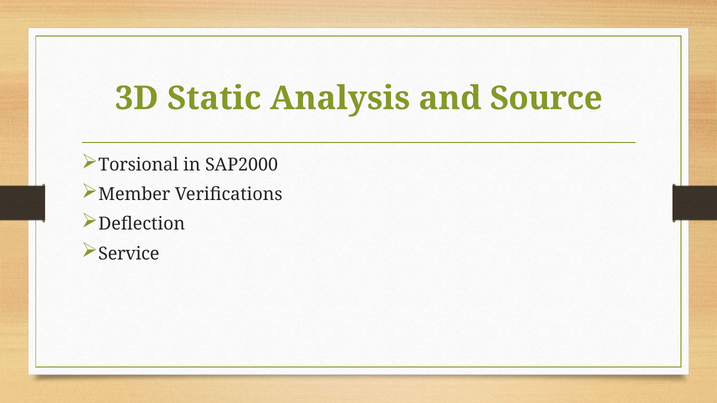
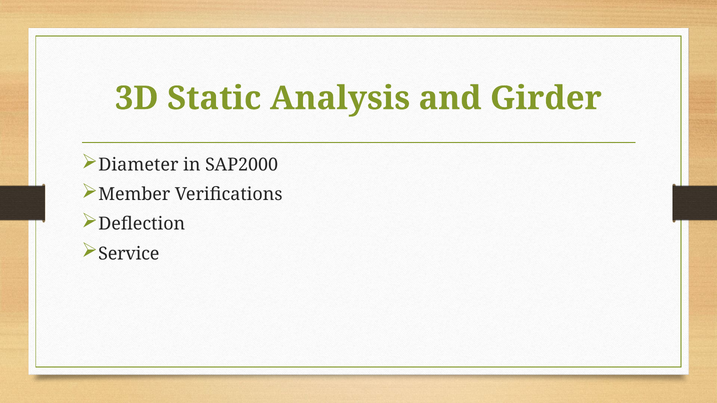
Source: Source -> Girder
Torsional: Torsional -> Diameter
